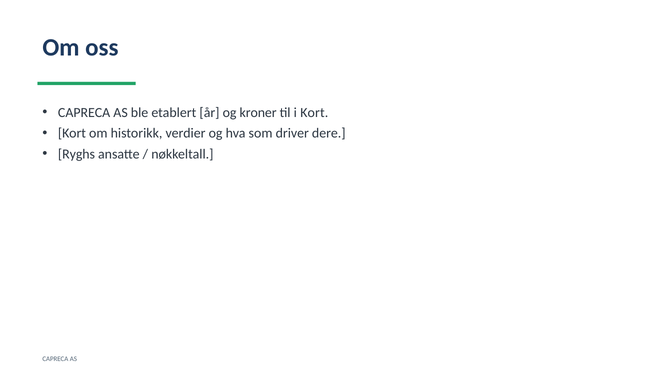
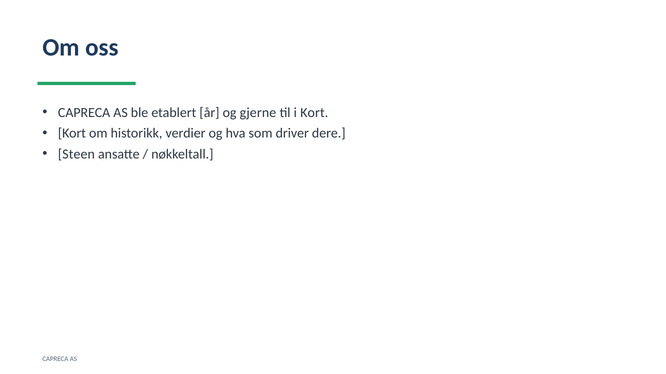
kroner: kroner -> gjerne
Ryghs: Ryghs -> Steen
